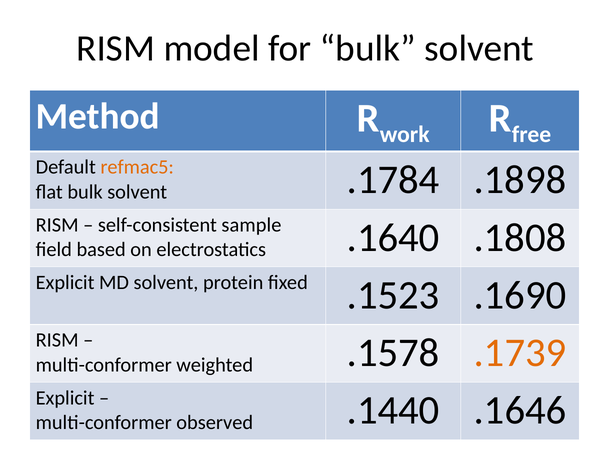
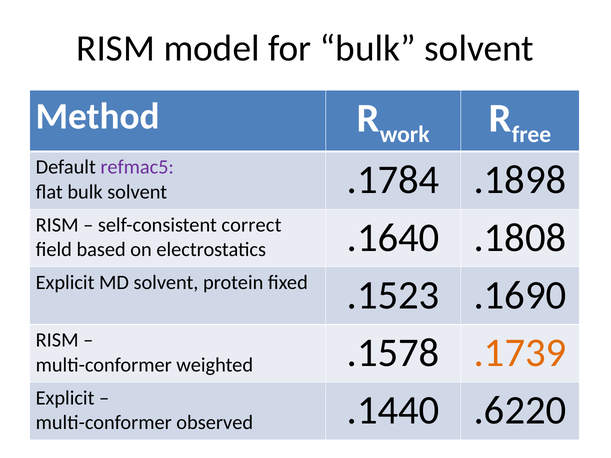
refmac5 colour: orange -> purple
sample: sample -> correct
.1646: .1646 -> .6220
